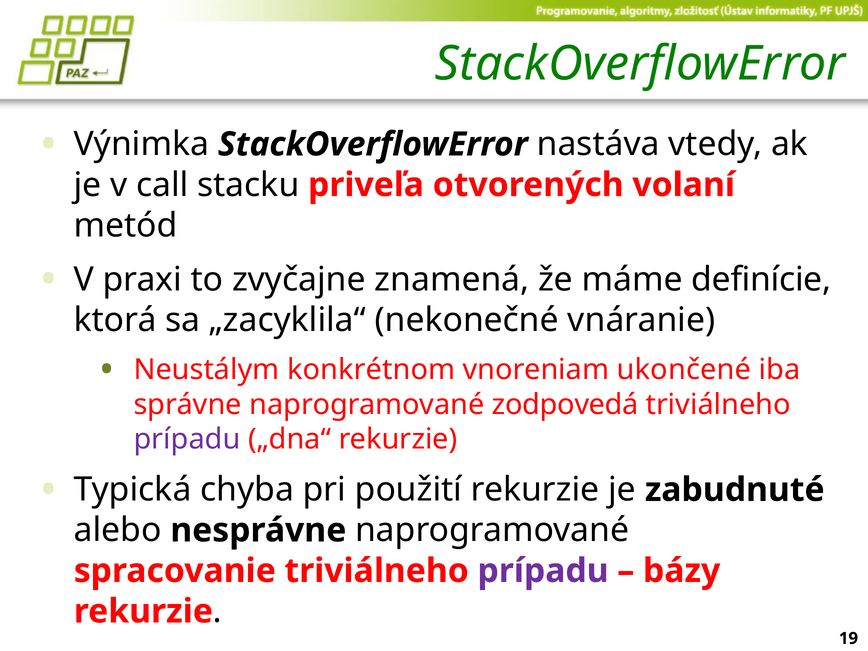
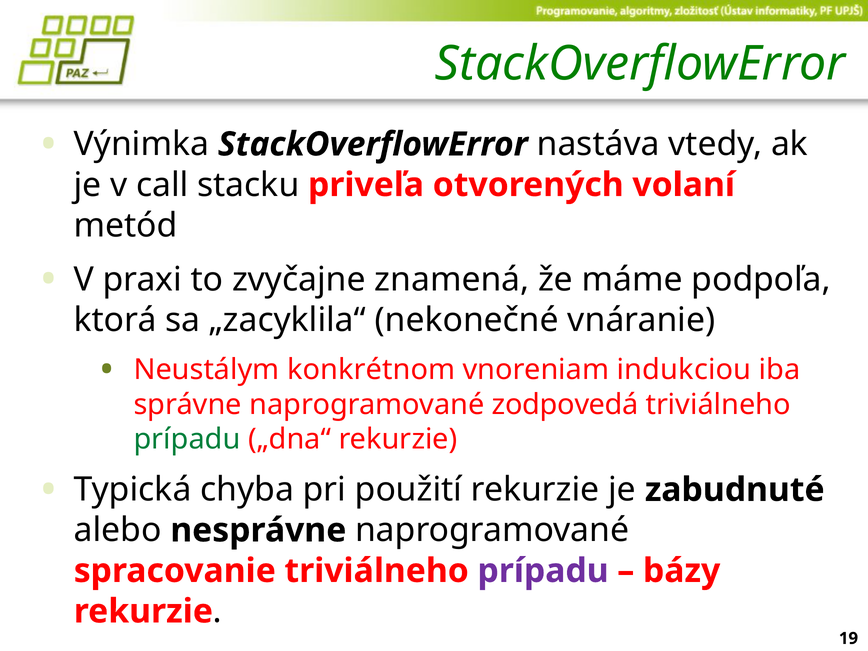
definície: definície -> podpoľa
ukončené: ukončené -> indukciou
prípadu at (187, 439) colour: purple -> green
